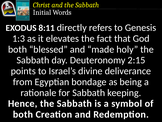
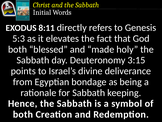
1:3: 1:3 -> 5:3
2:15: 2:15 -> 3:15
